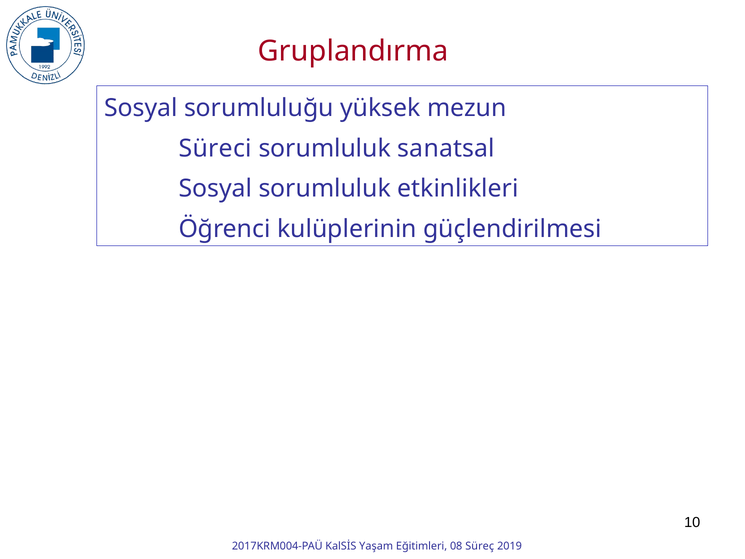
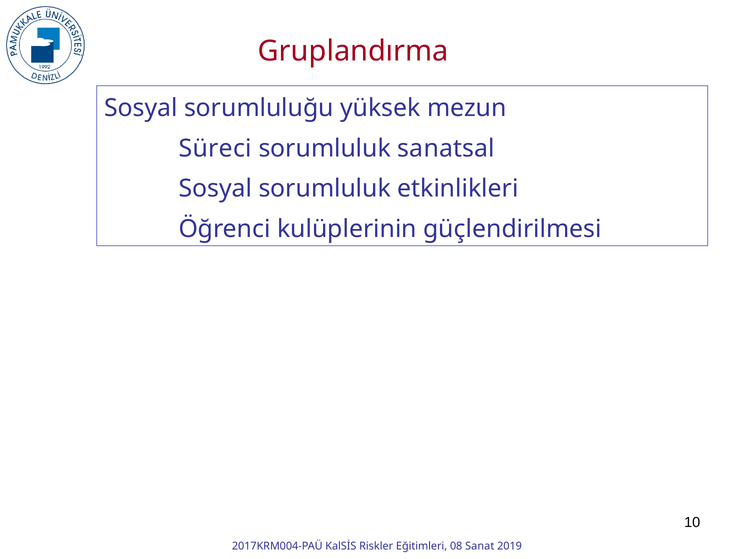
Yaşam: Yaşam -> Riskler
Süreç: Süreç -> Sanat
